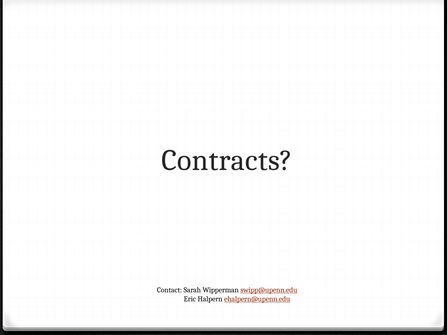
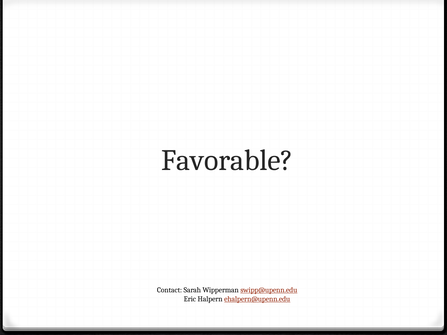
Contracts: Contracts -> Favorable
